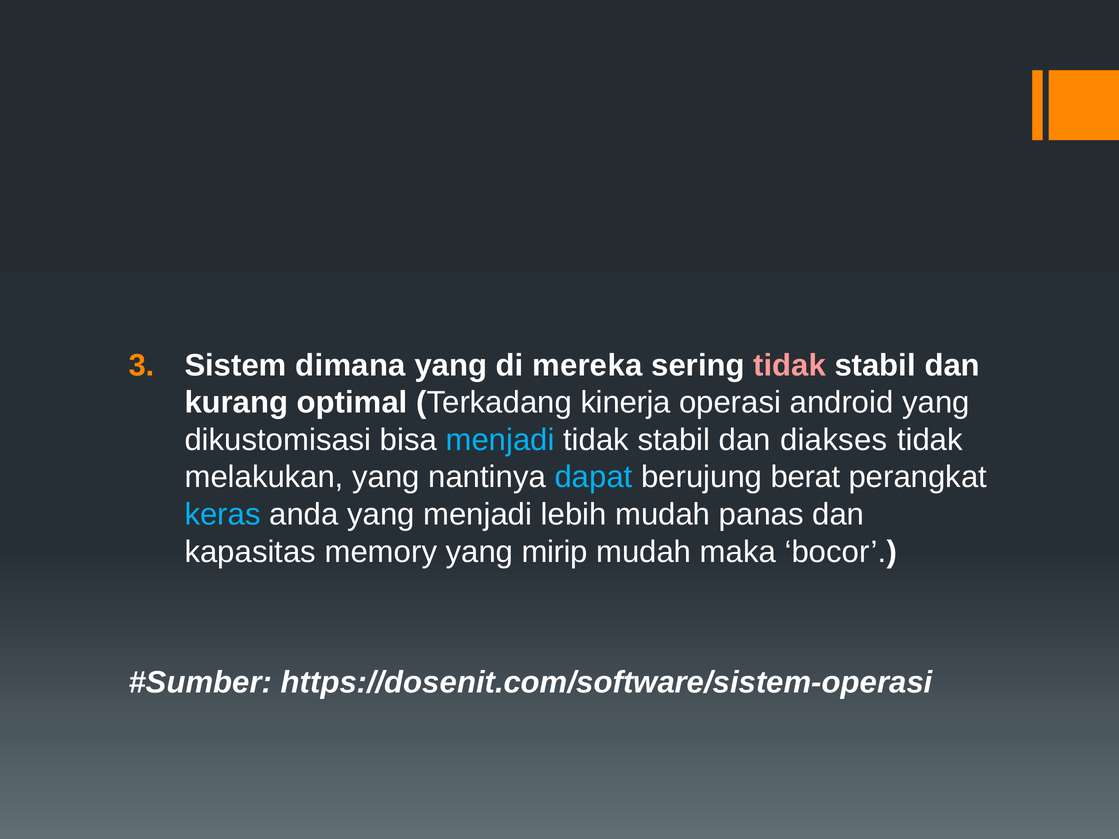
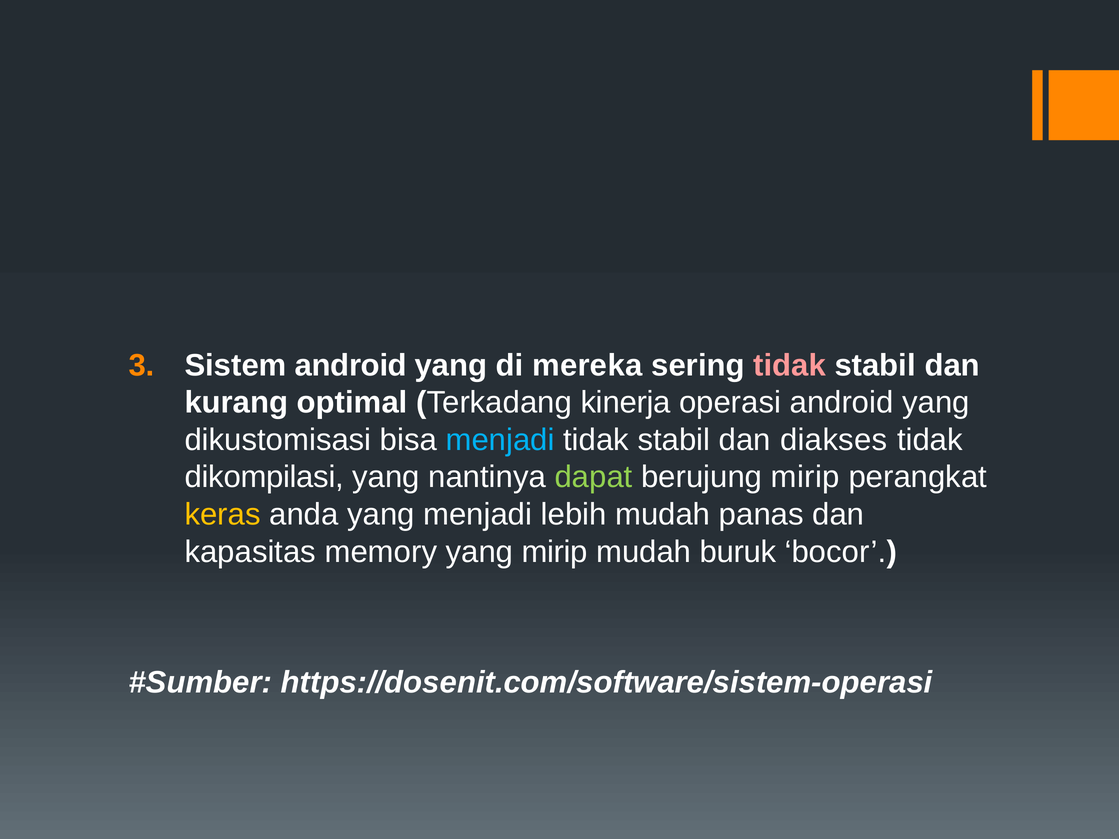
Sistem dimana: dimana -> android
melakukan: melakukan -> dikompilasi
dapat colour: light blue -> light green
berujung berat: berat -> mirip
keras colour: light blue -> yellow
maka: maka -> buruk
